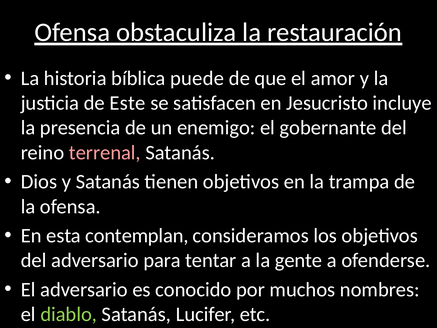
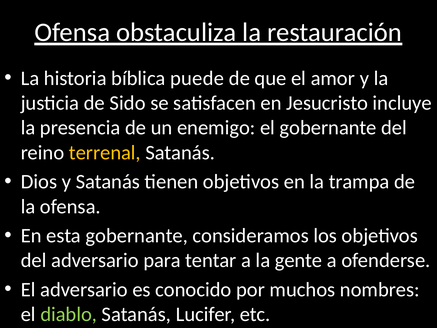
Este: Este -> Sido
terrenal colour: pink -> yellow
esta contemplan: contemplan -> gobernante
